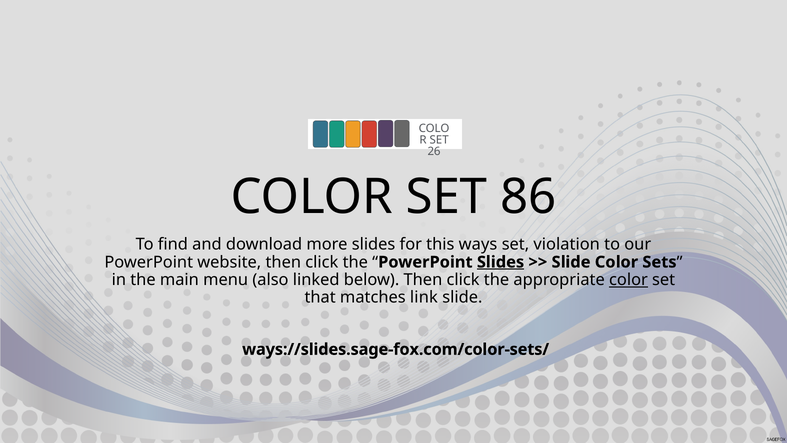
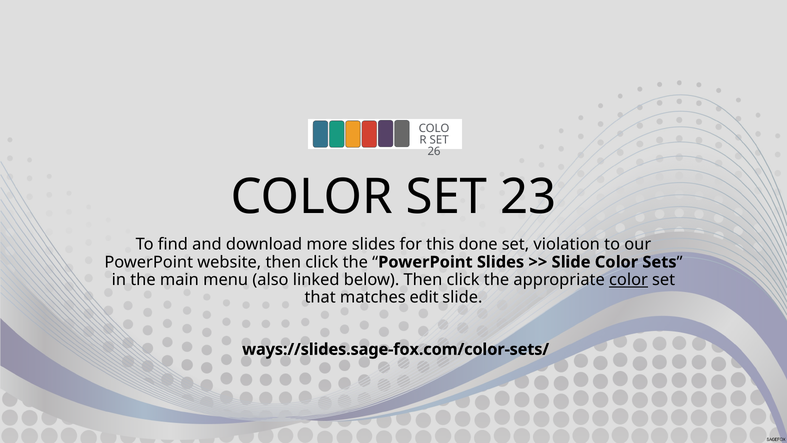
86: 86 -> 23
ways: ways -> done
Slides at (501, 262) underline: present -> none
link: link -> edit
